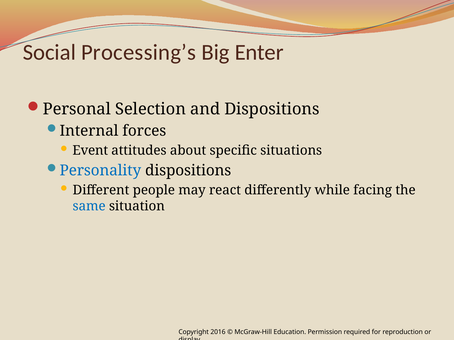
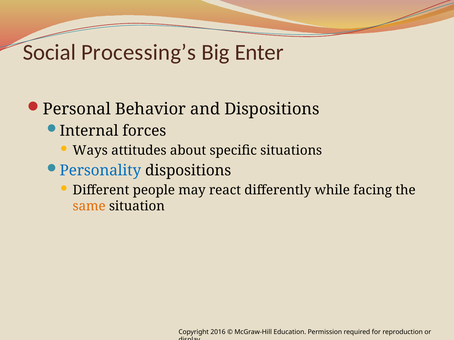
Selection: Selection -> Behavior
Event: Event -> Ways
same colour: blue -> orange
